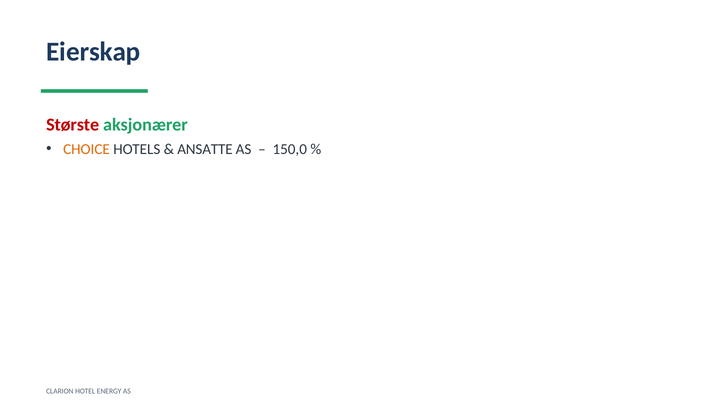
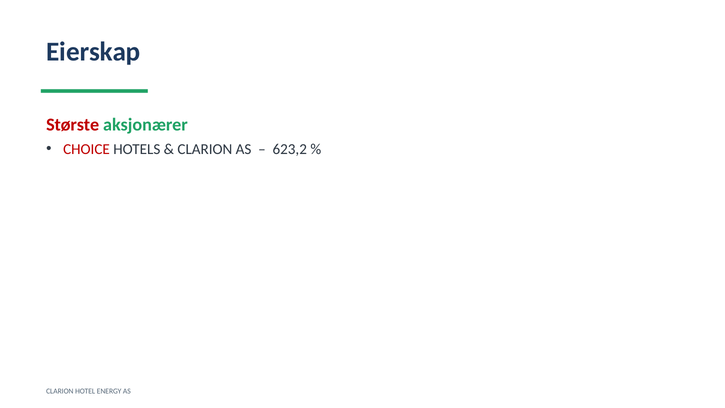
CHOICE colour: orange -> red
ANSATTE at (205, 149): ANSATTE -> CLARION
150,0: 150,0 -> 623,2
